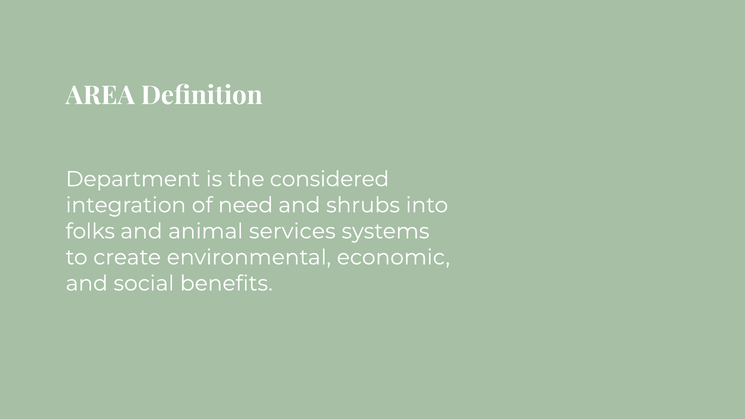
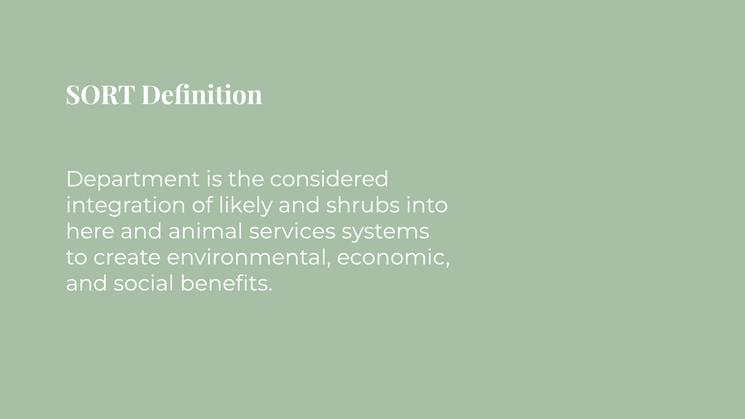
AREA: AREA -> SORT
need: need -> likely
folks: folks -> here
